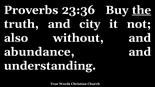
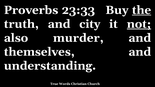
23:36: 23:36 -> 23:33
not underline: none -> present
without: without -> murder
abundance: abundance -> themselves
